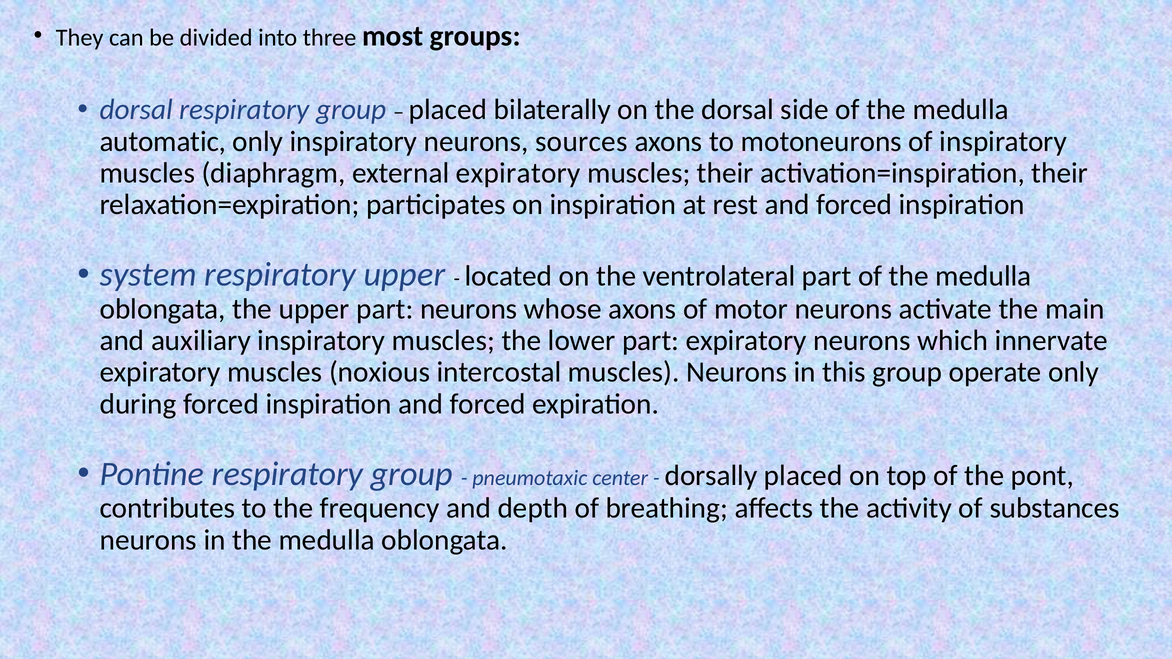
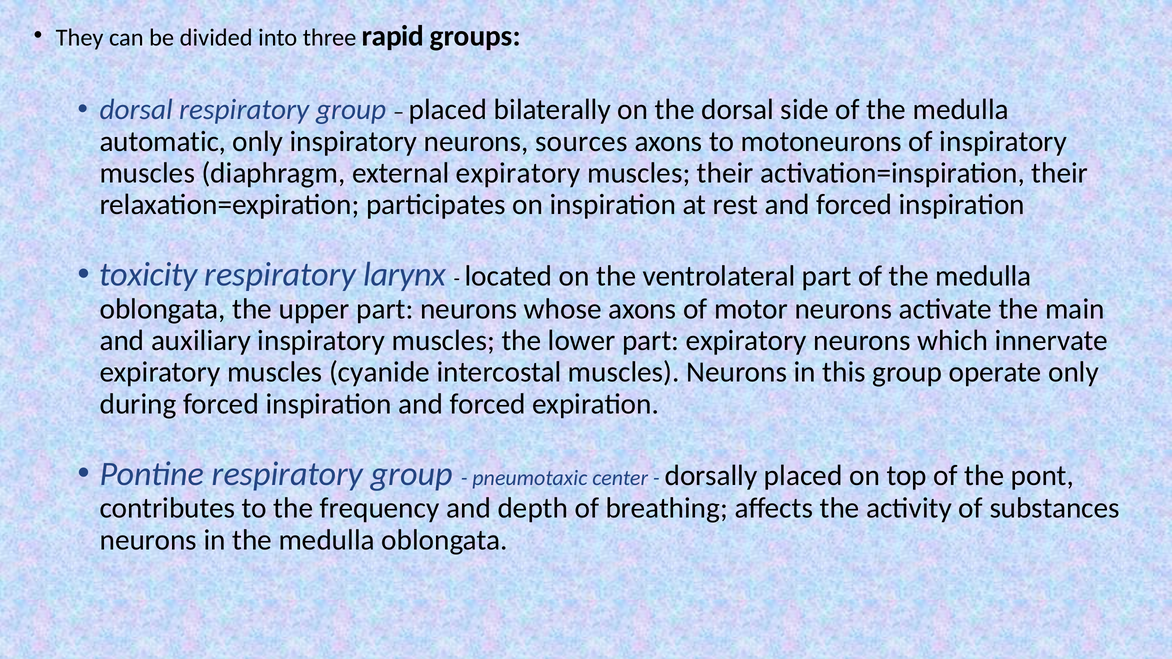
most: most -> rapid
system: system -> toxicity
respiratory upper: upper -> larynx
noxious: noxious -> cyanide
